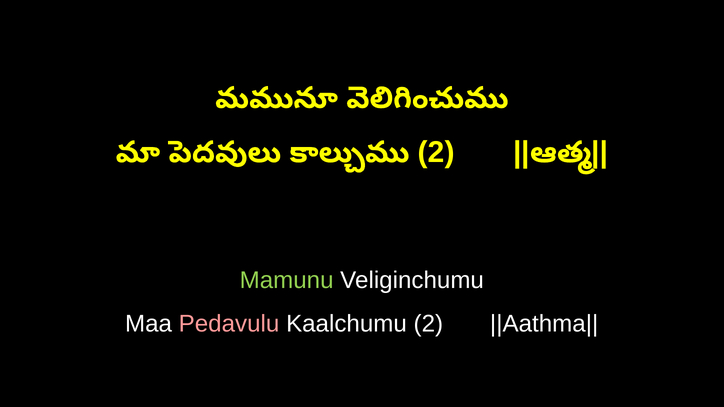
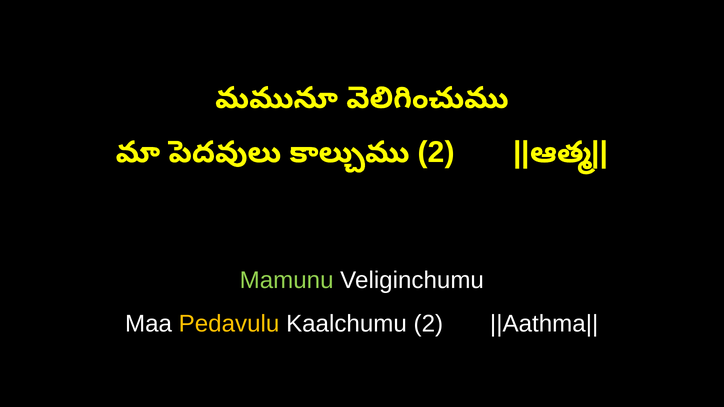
Pedavulu colour: pink -> yellow
